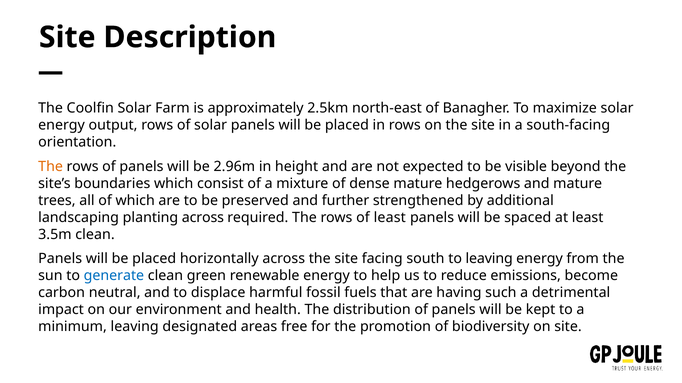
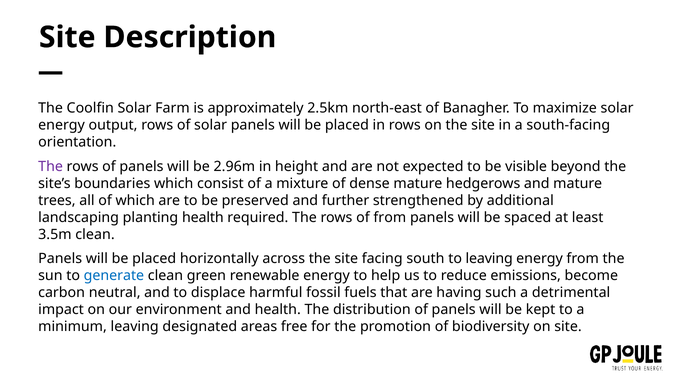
The at (51, 167) colour: orange -> purple
planting across: across -> health
of least: least -> from
